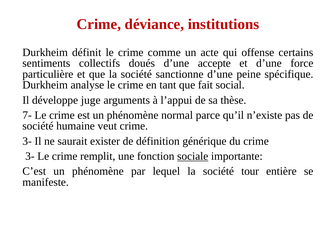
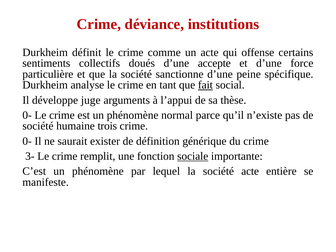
fait underline: none -> present
7- at (27, 115): 7- -> 0-
veut: veut -> trois
3- at (27, 141): 3- -> 0-
société tour: tour -> acte
